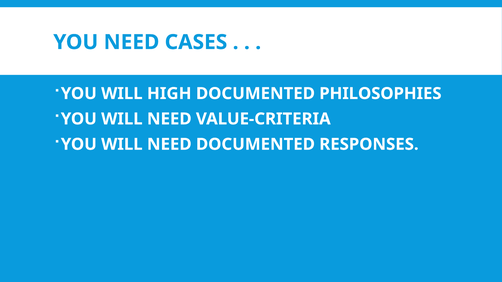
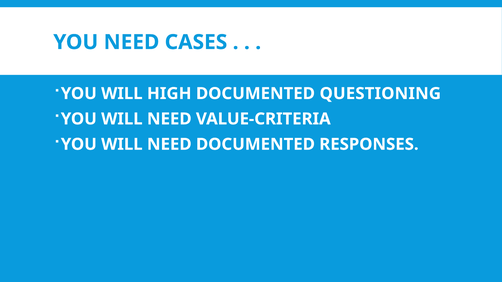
PHILOSOPHIES: PHILOSOPHIES -> QUESTIONING
